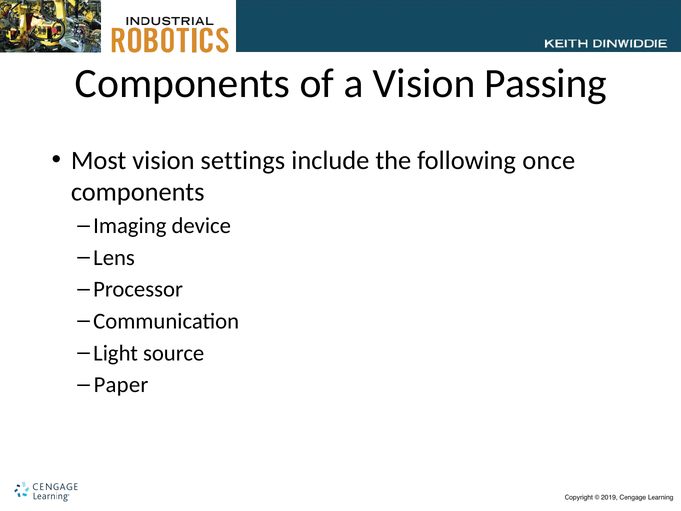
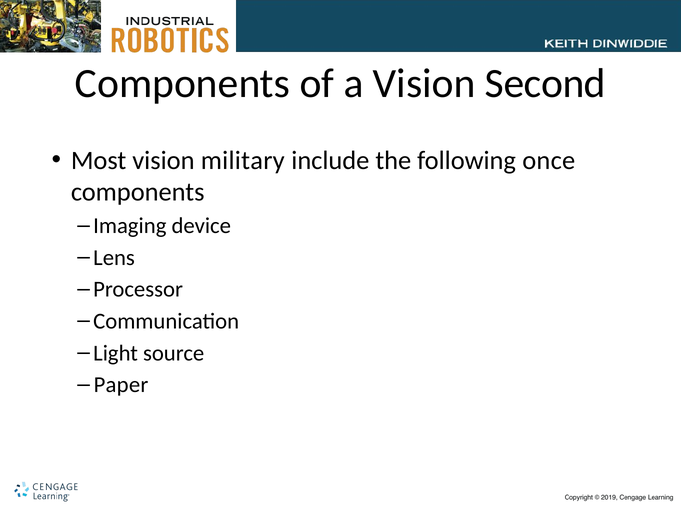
Passing: Passing -> Second
settings: settings -> military
